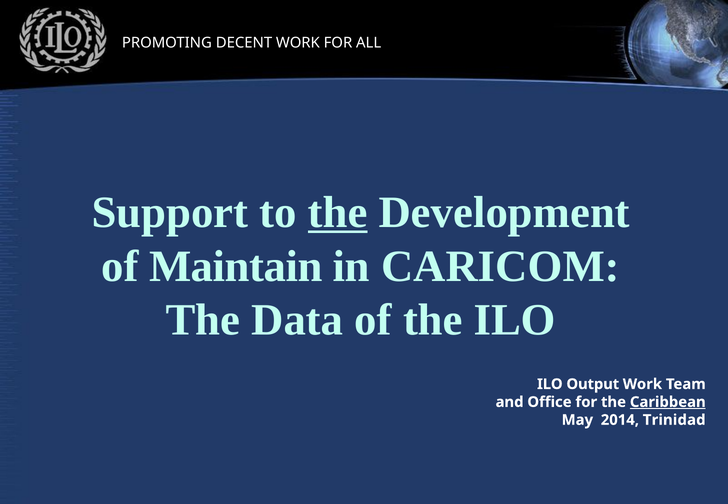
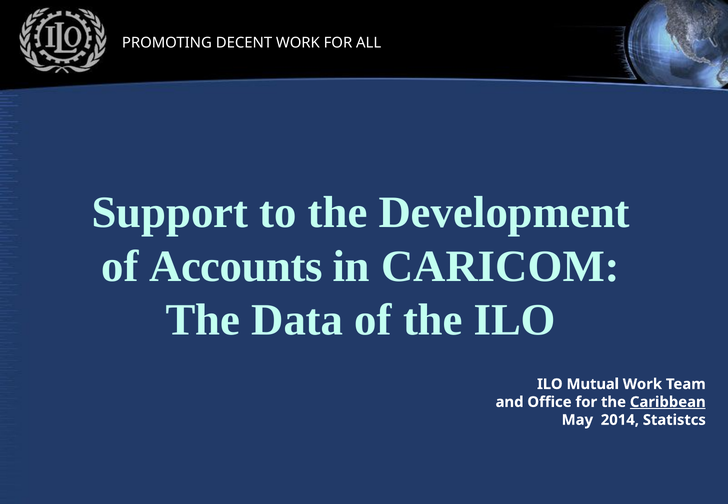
the at (338, 213) underline: present -> none
Maintain: Maintain -> Accounts
Output: Output -> Mutual
Trinidad: Trinidad -> Statistcs
